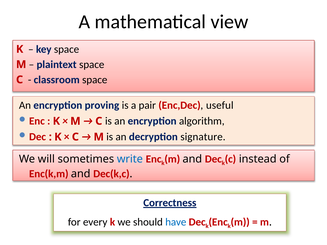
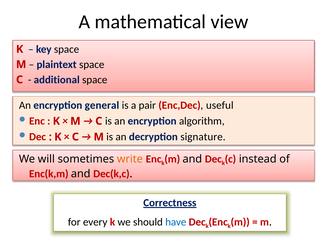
classroom: classroom -> additional
proving: proving -> general
write colour: blue -> orange
